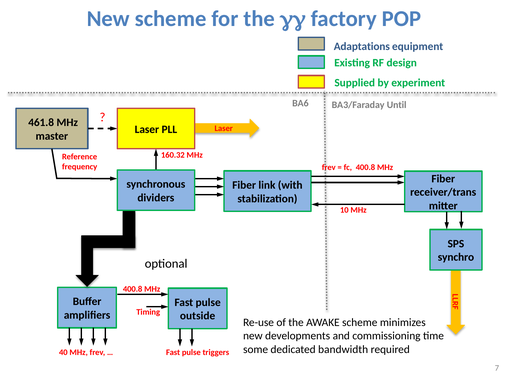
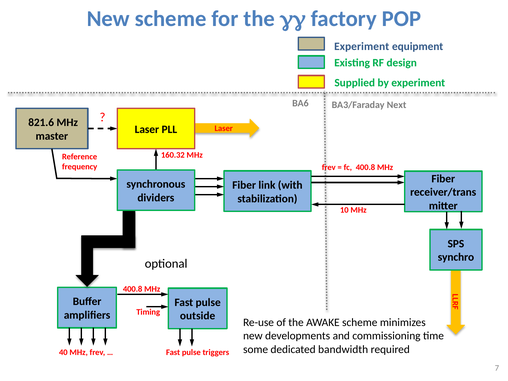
Adaptations at (362, 46): Adaptations -> Experiment
Until: Until -> Next
461.8: 461.8 -> 821.6
